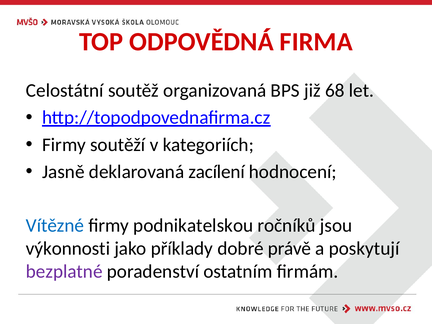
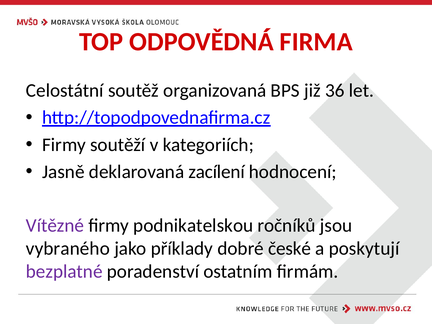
68: 68 -> 36
Vítězné colour: blue -> purple
výkonnosti: výkonnosti -> vybraného
právě: právě -> české
